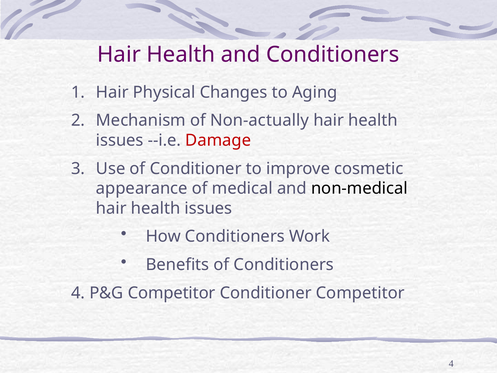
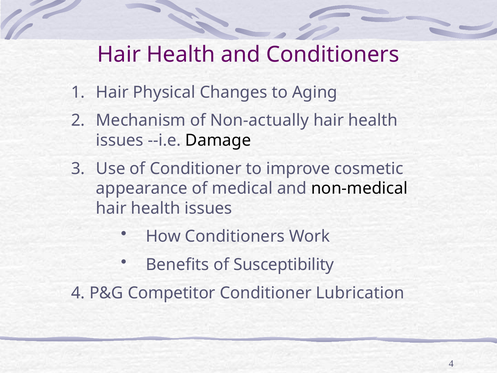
Damage colour: red -> black
of Conditioners: Conditioners -> Susceptibility
Conditioner Competitor: Competitor -> Lubrication
